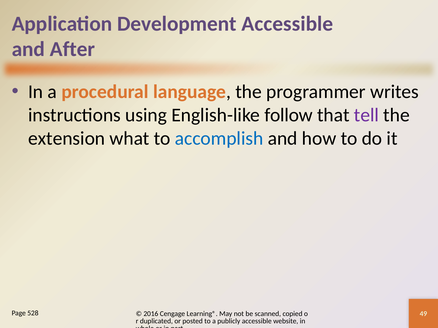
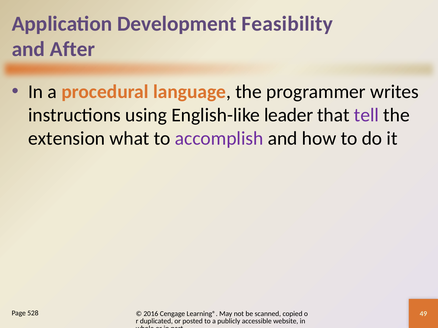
Development Accessible: Accessible -> Feasibility
follow: follow -> leader
accomplish colour: blue -> purple
